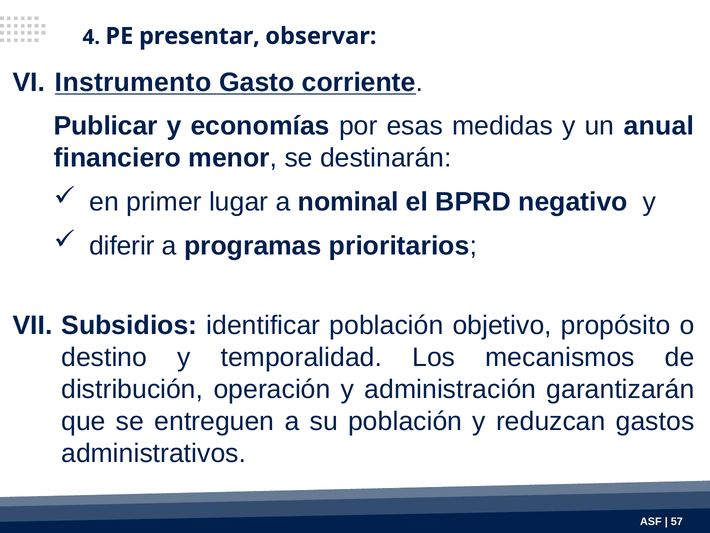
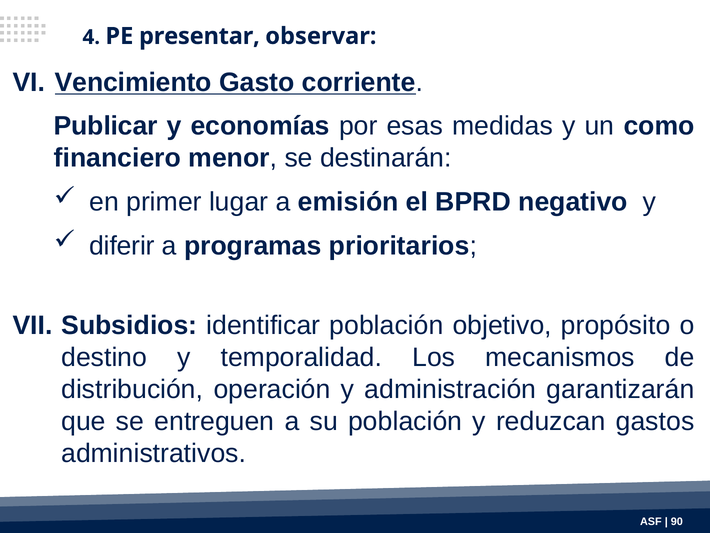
Instrumento: Instrumento -> Vencimiento
anual: anual -> como
nominal: nominal -> emisión
57: 57 -> 90
